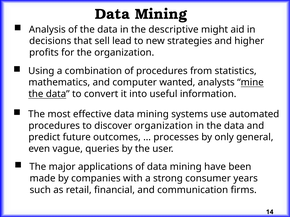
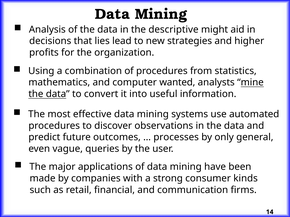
sell: sell -> lies
discover organization: organization -> observations
years: years -> kinds
